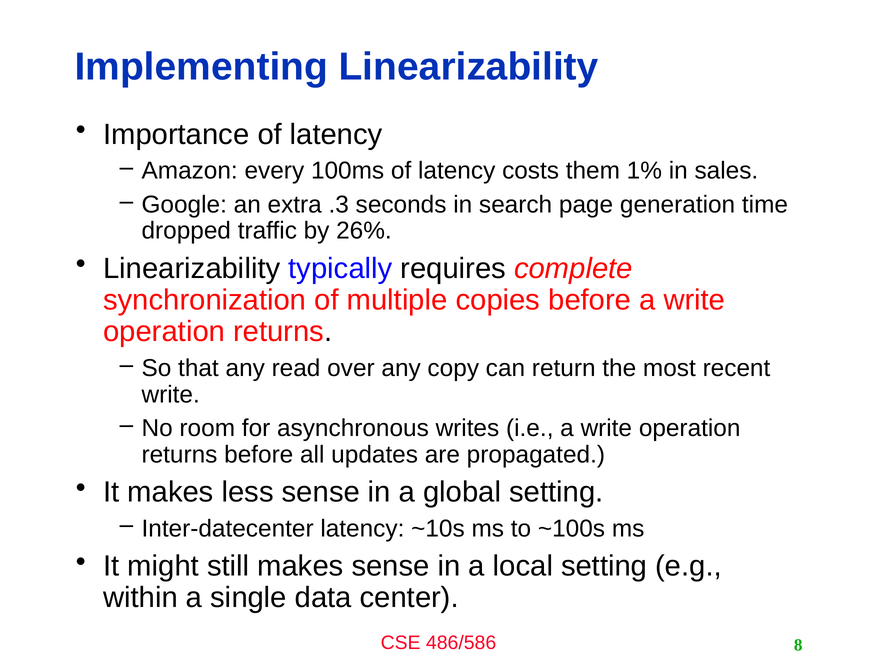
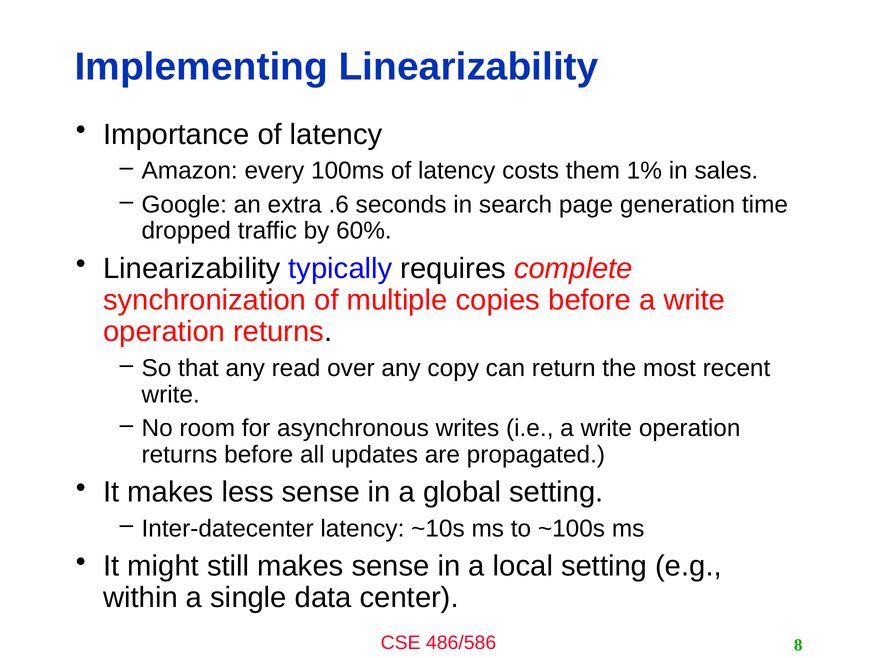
.3: .3 -> .6
26%: 26% -> 60%
